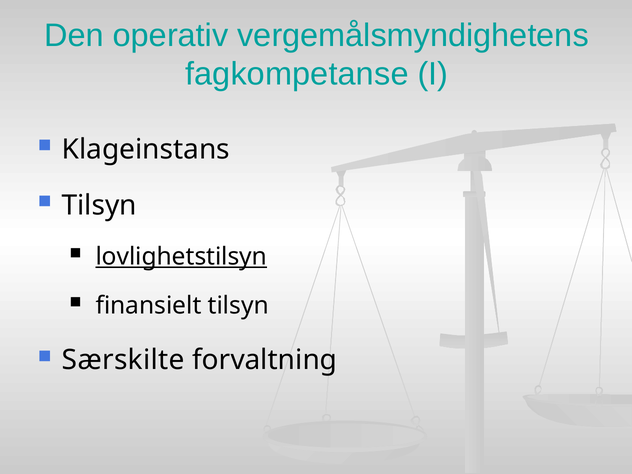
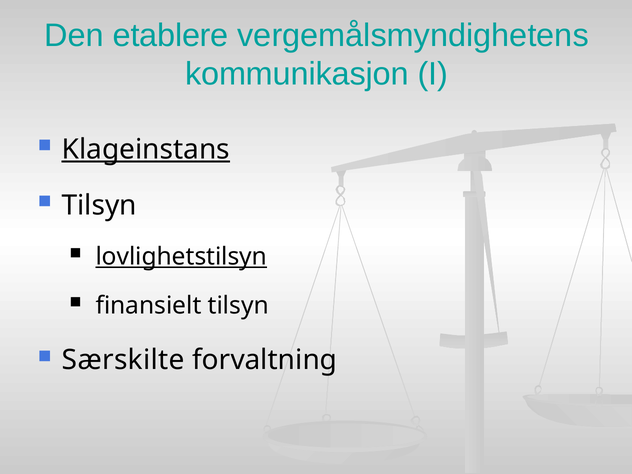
operativ: operativ -> etablere
fagkompetanse: fagkompetanse -> kommunikasjon
Klageinstans underline: none -> present
